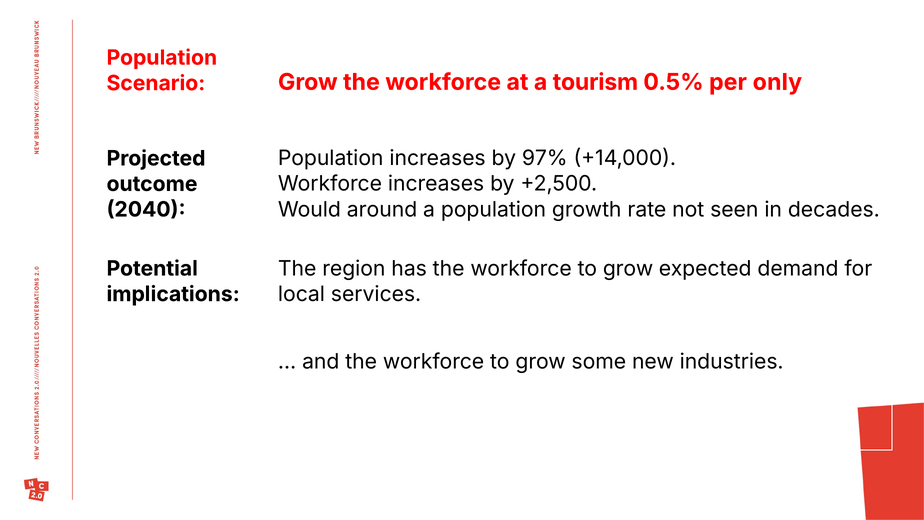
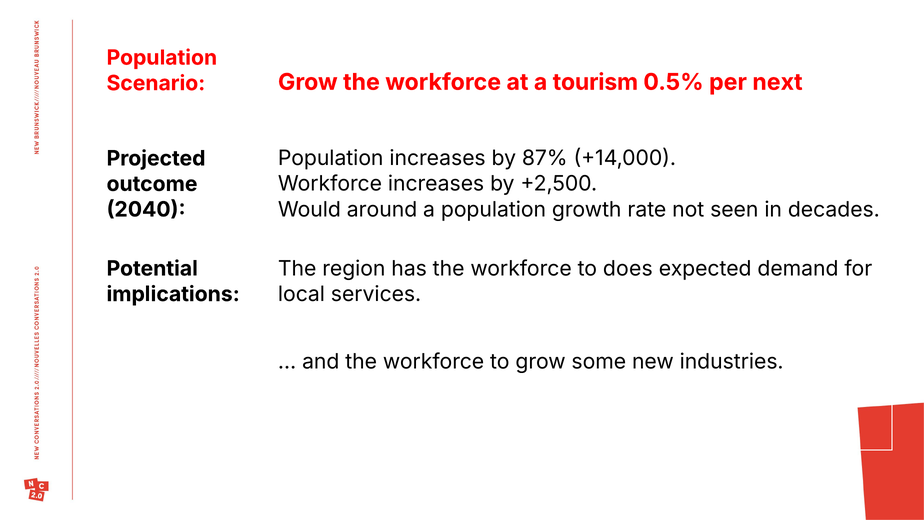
only: only -> next
97%: 97% -> 87%
grow at (628, 268): grow -> does
